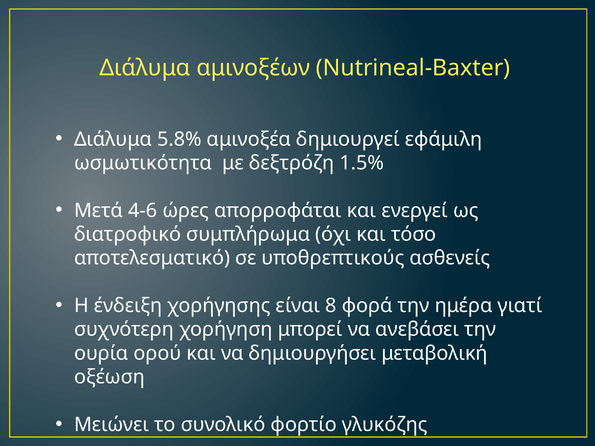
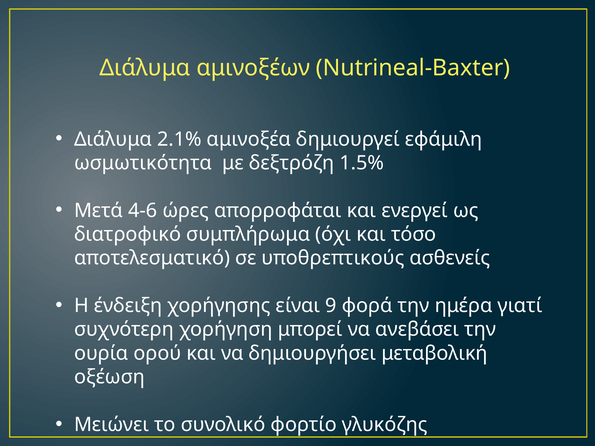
5.8%: 5.8% -> 2.1%
8: 8 -> 9
